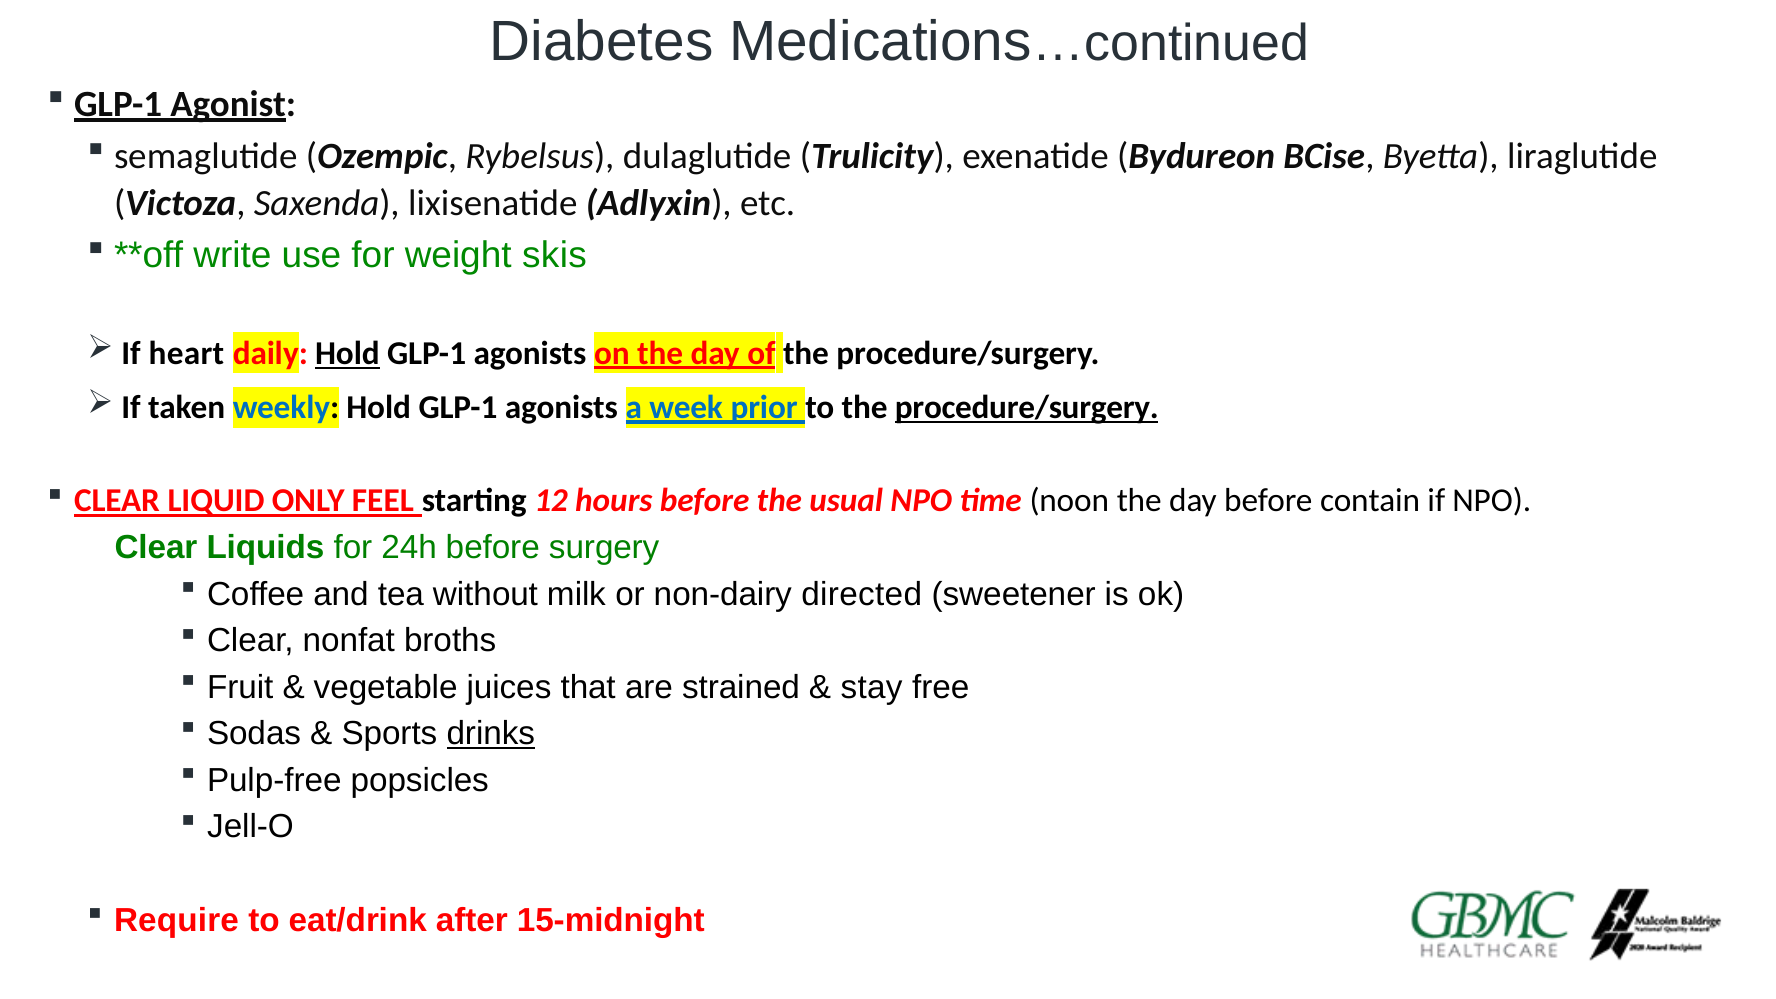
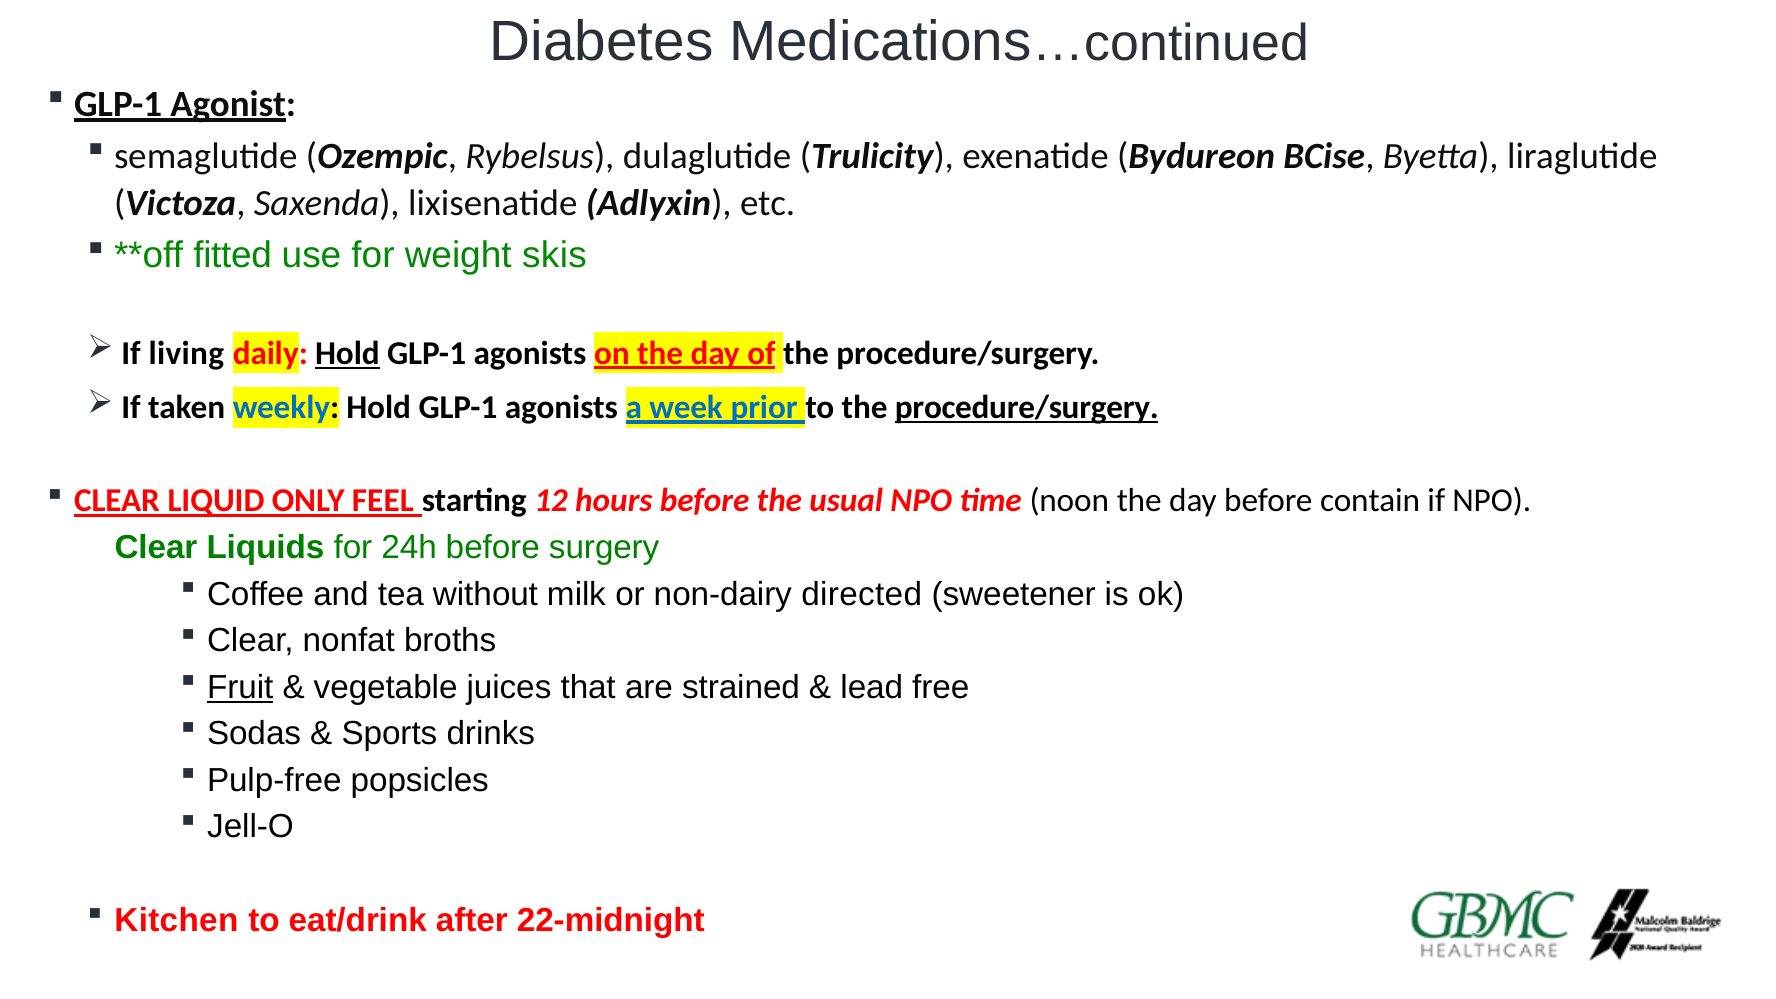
write: write -> fitted
heart: heart -> living
Fruit underline: none -> present
stay: stay -> lead
drinks underline: present -> none
Require: Require -> Kitchen
15-midnight: 15-midnight -> 22-midnight
